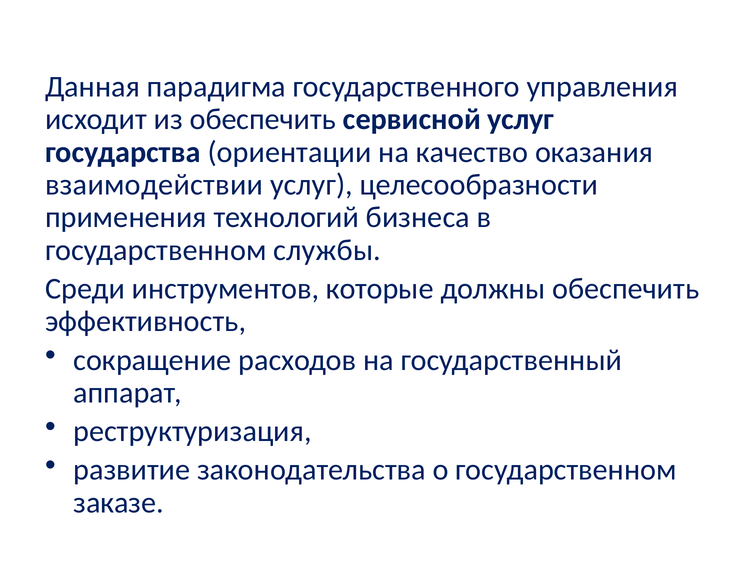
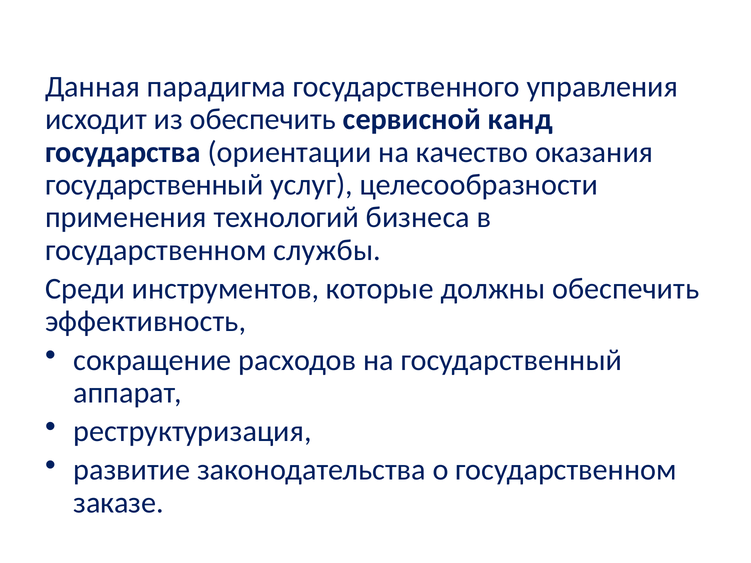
сервисной услуг: услуг -> канд
взаимодействии at (154, 185): взаимодействии -> государственный
